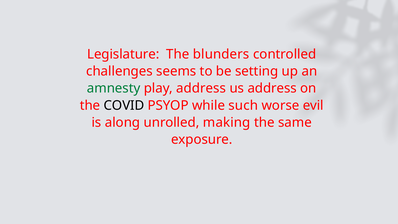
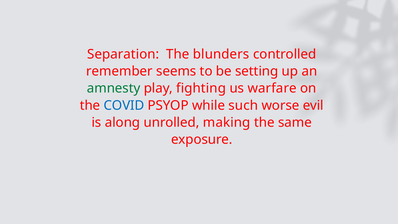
Legislature: Legislature -> Separation
challenges: challenges -> remember
play address: address -> fighting
us address: address -> warfare
COVID colour: black -> blue
